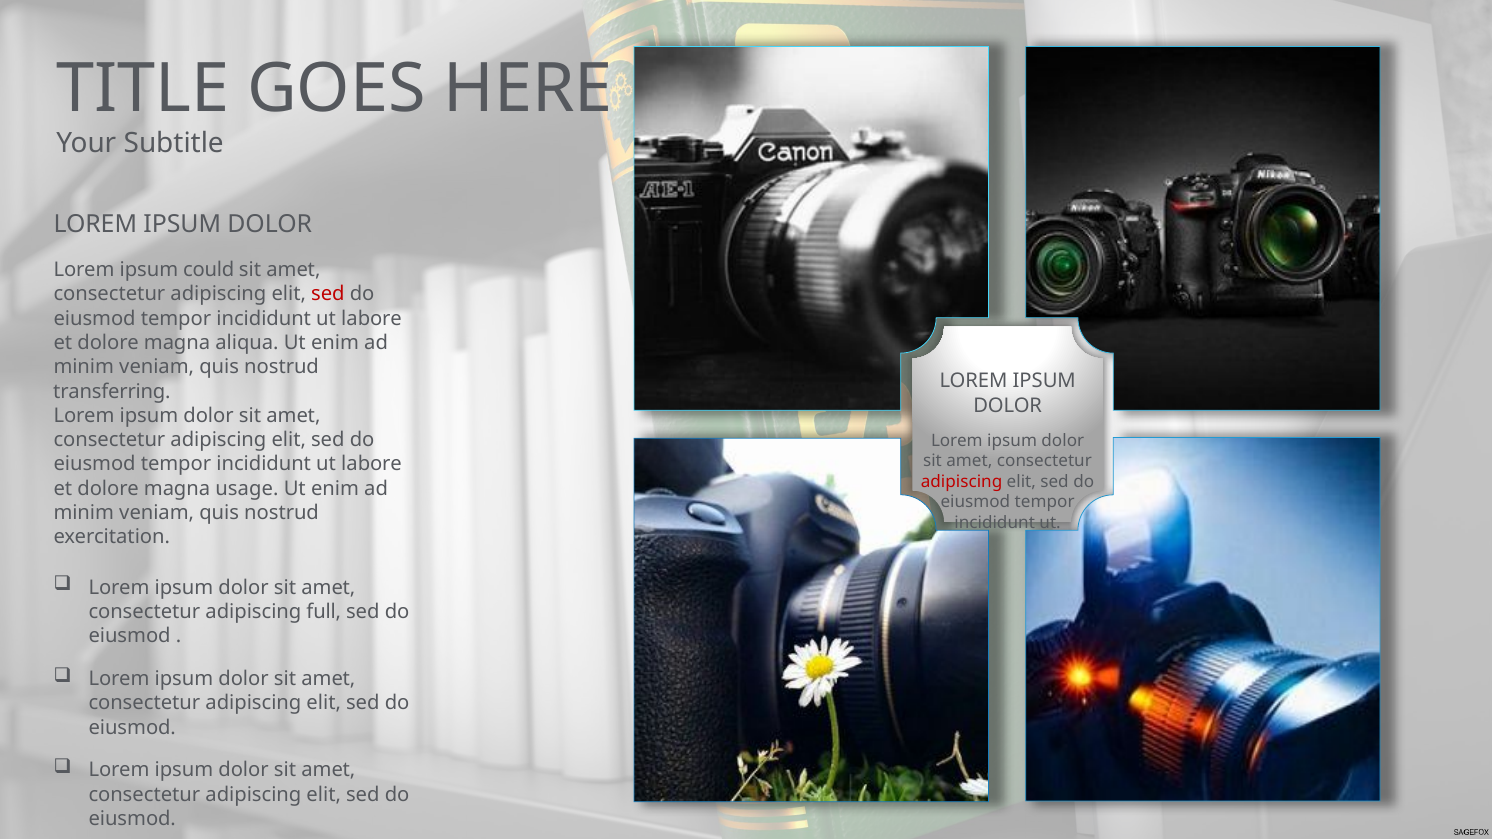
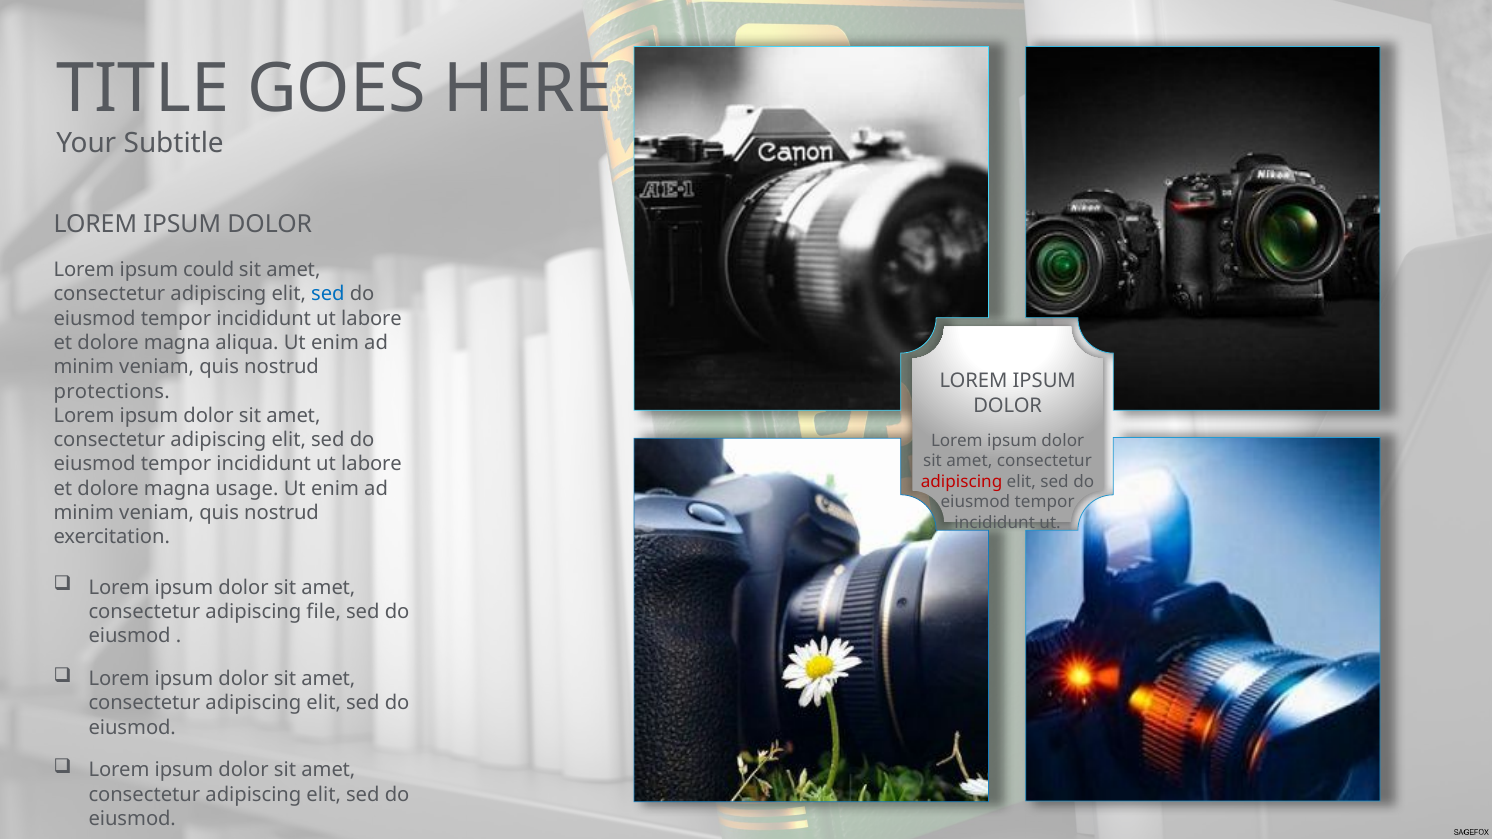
sed at (328, 294) colour: red -> blue
transferring: transferring -> protections
full: full -> file
